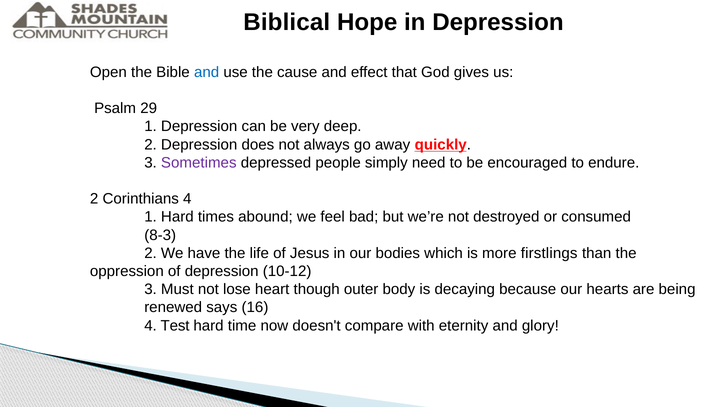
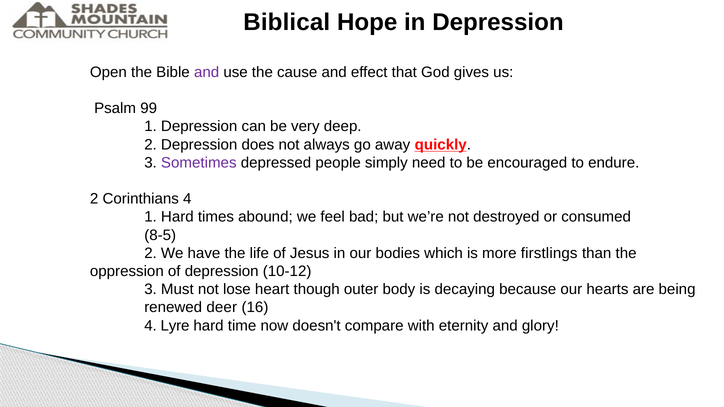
and at (207, 72) colour: blue -> purple
29: 29 -> 99
8-3: 8-3 -> 8-5
says: says -> deer
Test: Test -> Lyre
